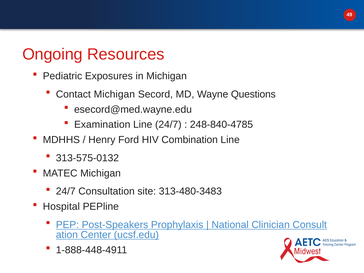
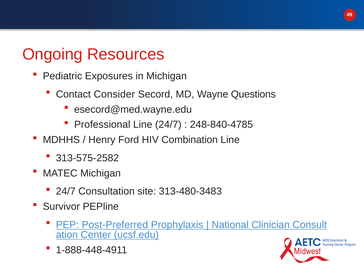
Contact Michigan: Michigan -> Consider
Examination: Examination -> Professional
313-575-0132: 313-575-0132 -> 313-575-2582
Hospital: Hospital -> Survivor
Post-Speakers: Post-Speakers -> Post-Preferred
